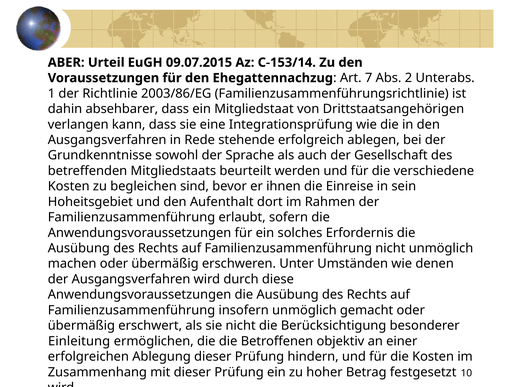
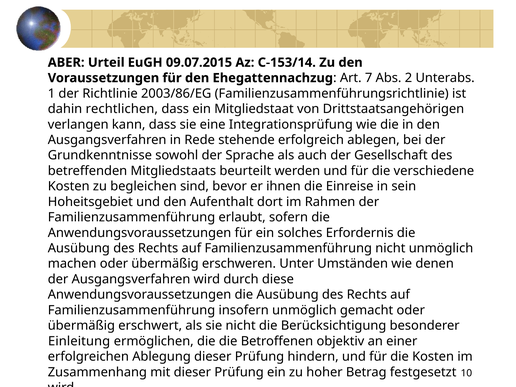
absehbarer: absehbarer -> rechtlichen
